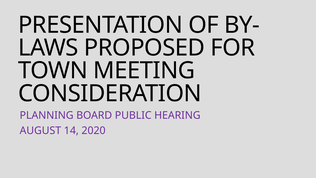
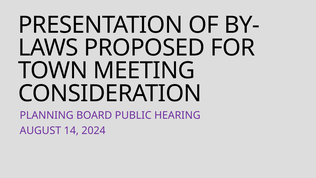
2020: 2020 -> 2024
